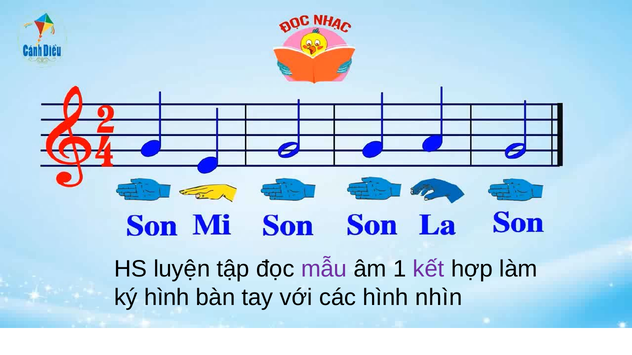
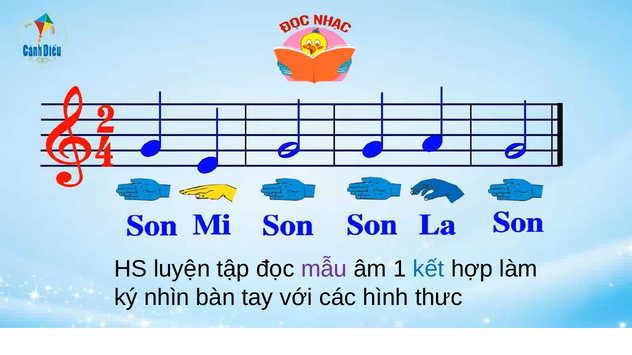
kết colour: purple -> blue
ký hình: hình -> nhìn
nhìn: nhìn -> thưc
